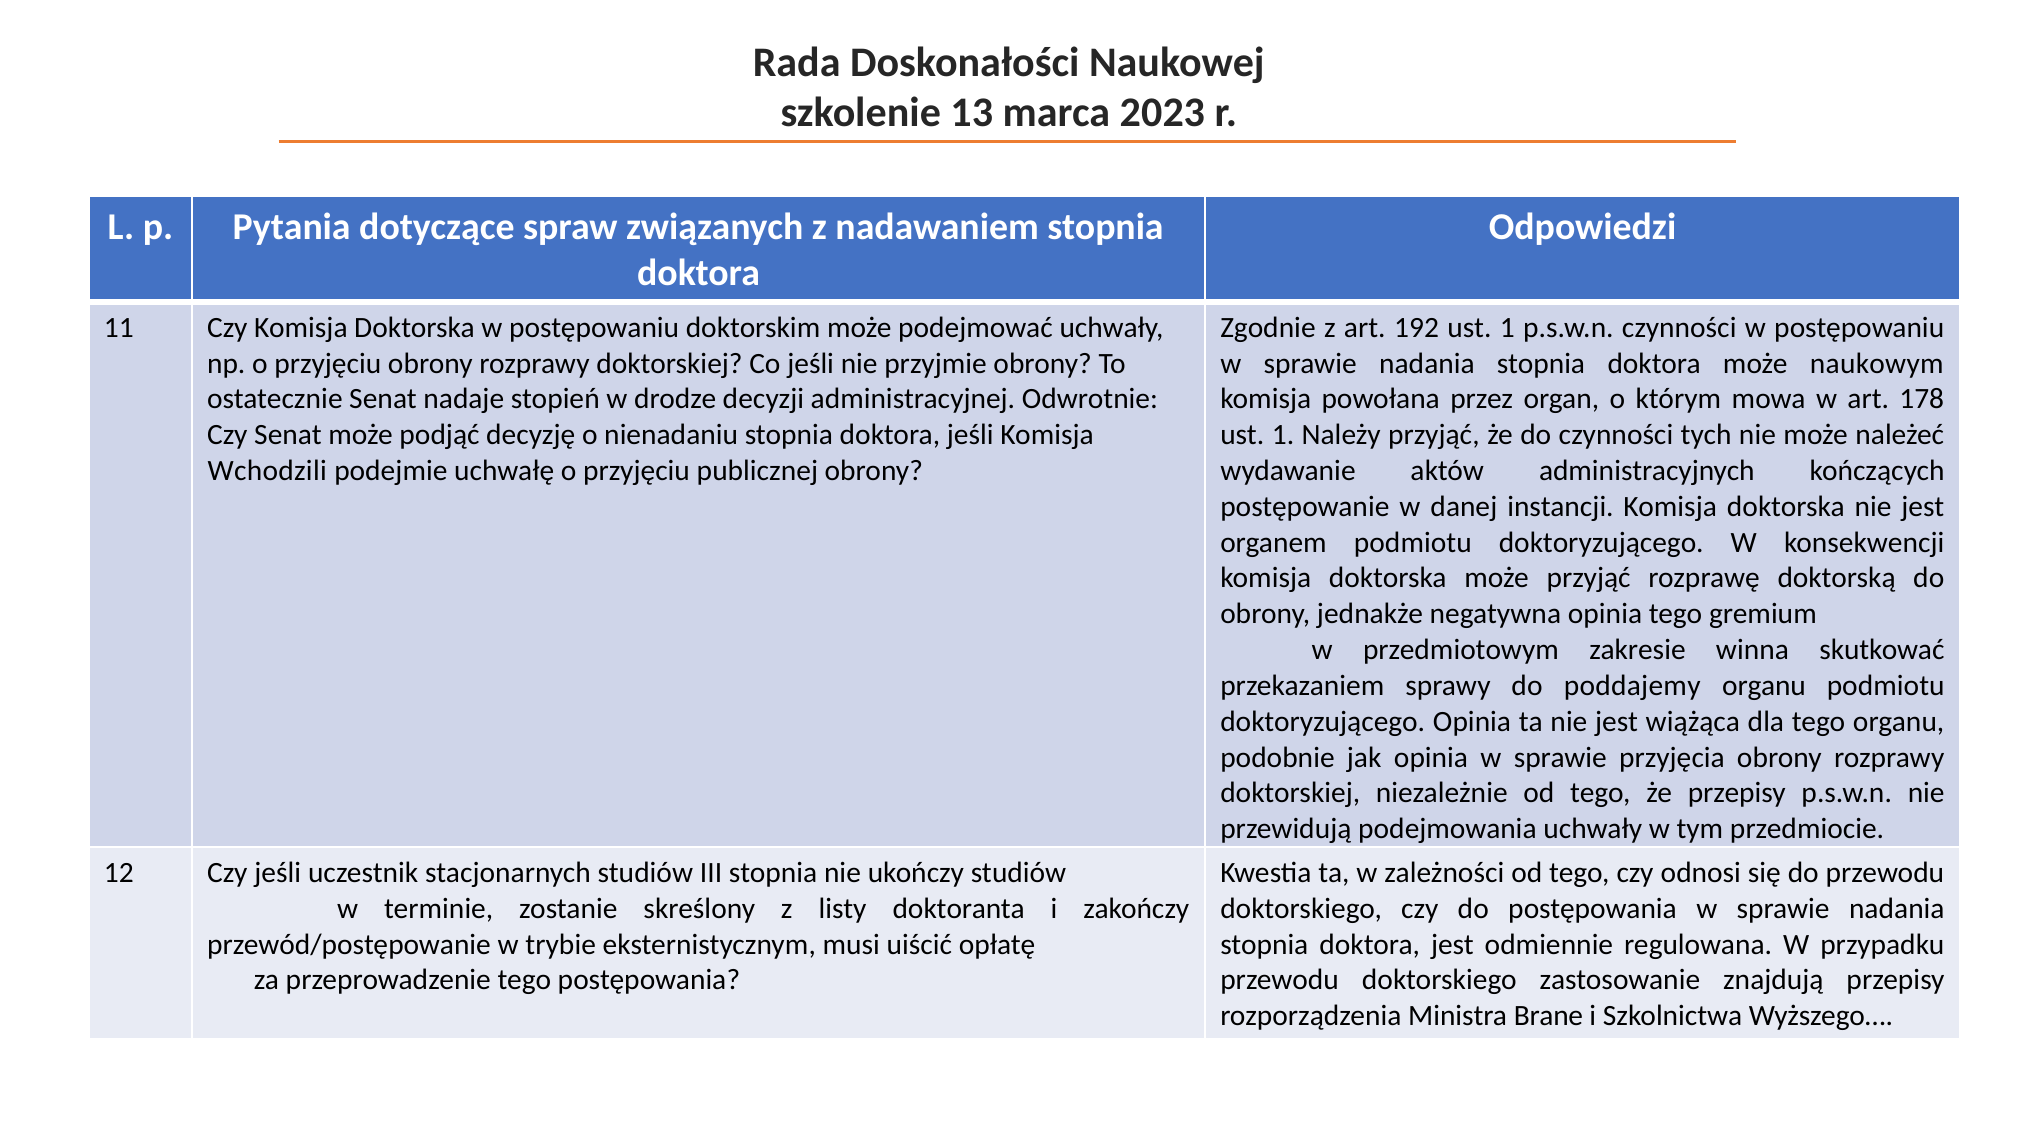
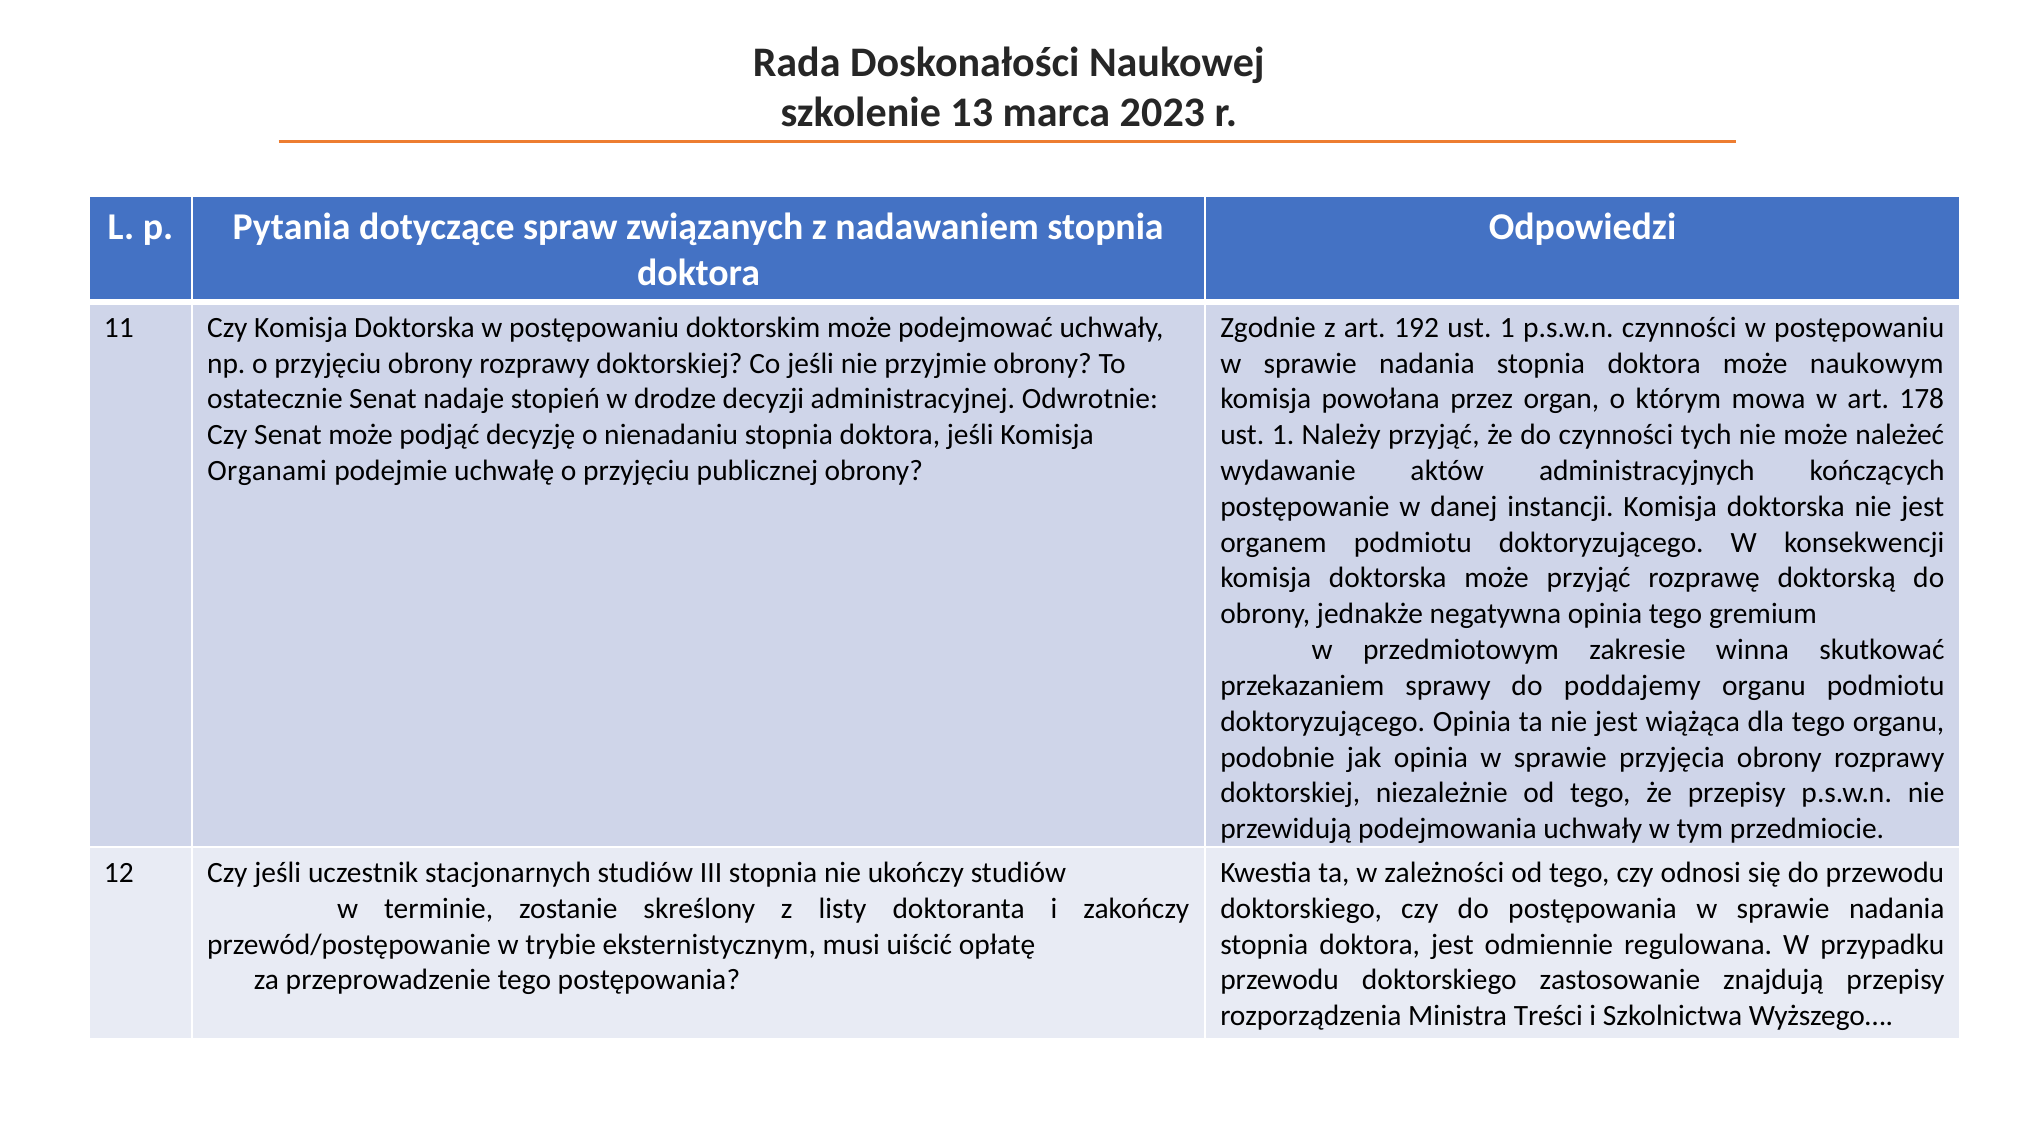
Wchodzili: Wchodzili -> Organami
Brane: Brane -> Treści
